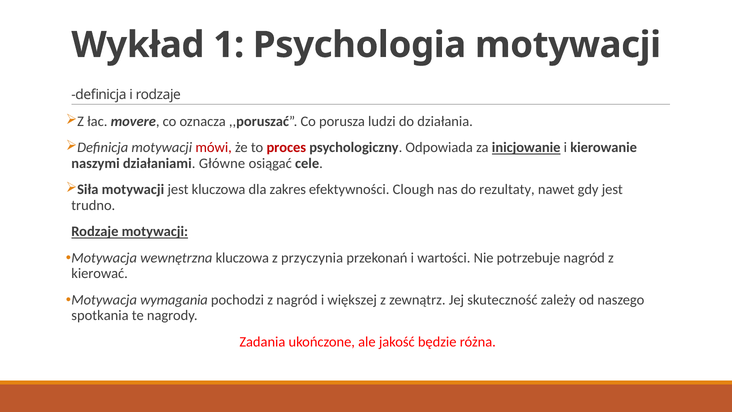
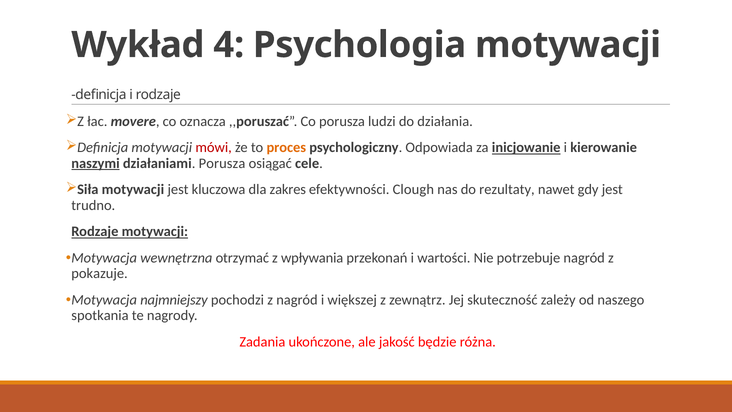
1: 1 -> 4
proces colour: red -> orange
naszymi underline: none -> present
działaniami Główne: Główne -> Porusza
wewnętrzna kluczowa: kluczowa -> otrzymać
przyczynia: przyczynia -> wpływania
kierować: kierować -> pokazuje
wymagania: wymagania -> najmniejszy
